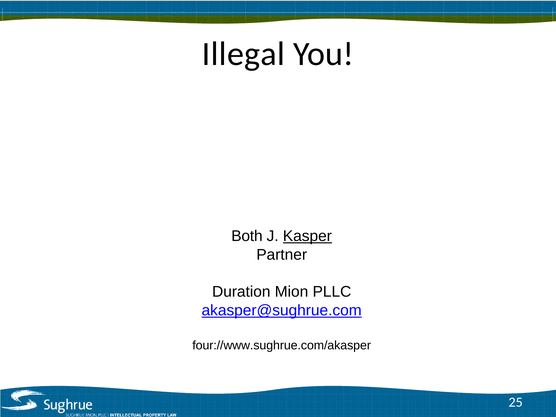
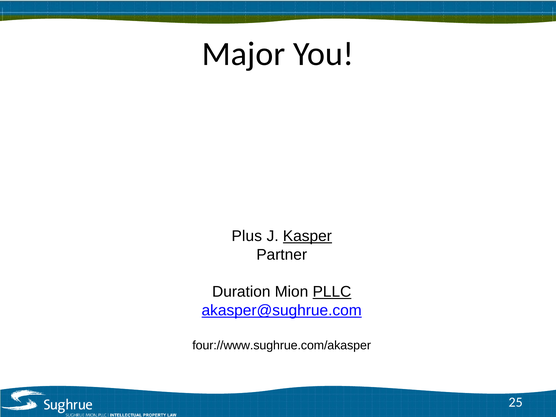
Illegal: Illegal -> Major
Both: Both -> Plus
PLLC underline: none -> present
